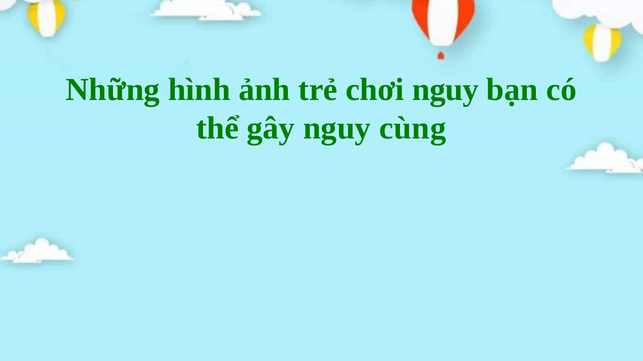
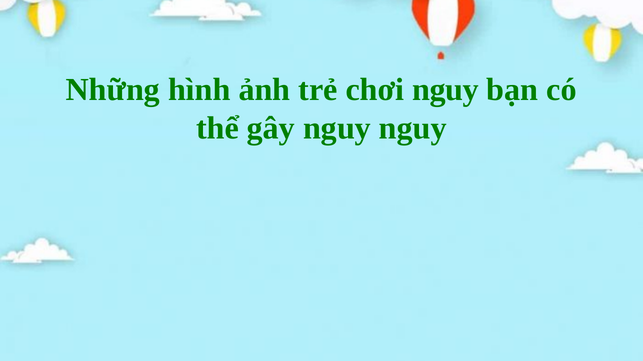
nguy cùng: cùng -> nguy
